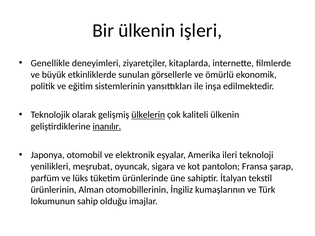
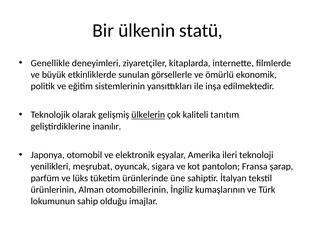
işleri: işleri -> statü
kaliteli ülkenin: ülkenin -> tanıtım
inanılır underline: present -> none
